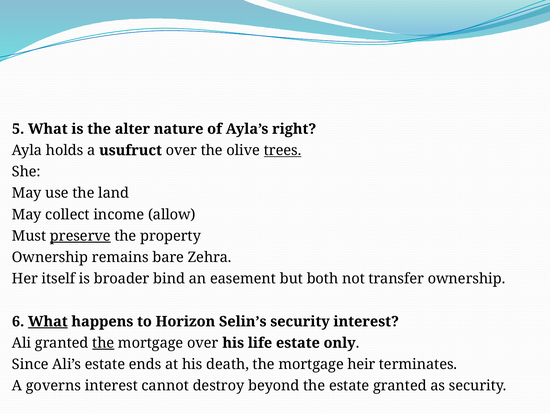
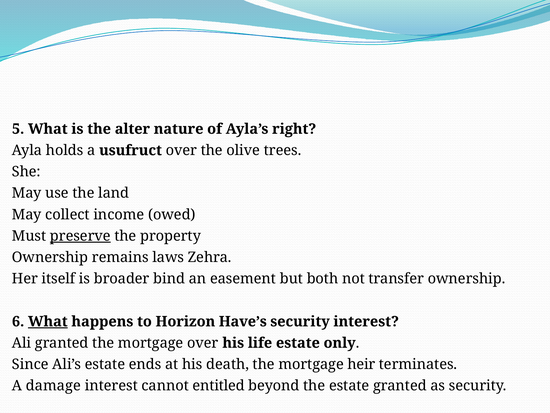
trees underline: present -> none
allow: allow -> owed
bare: bare -> laws
Selin’s: Selin’s -> Have’s
the at (103, 343) underline: present -> none
governs: governs -> damage
destroy: destroy -> entitled
